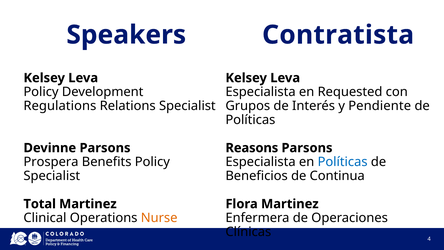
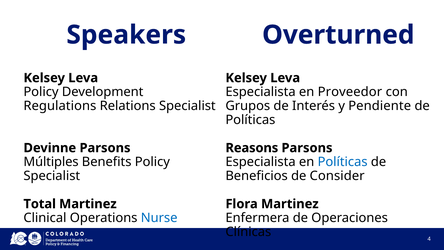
Contratista: Contratista -> Overturned
Requested: Requested -> Proveedor
Prospera: Prospera -> Múltiples
Continua: Continua -> Consider
Nurse colour: orange -> blue
